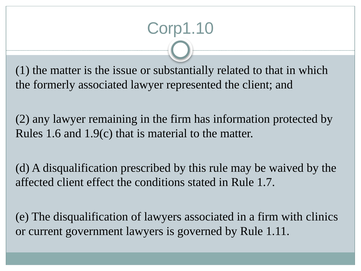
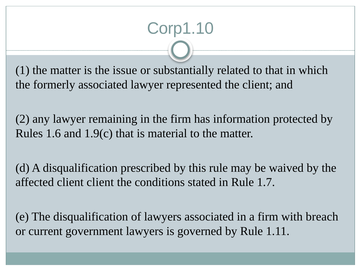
client effect: effect -> client
clinics: clinics -> breach
